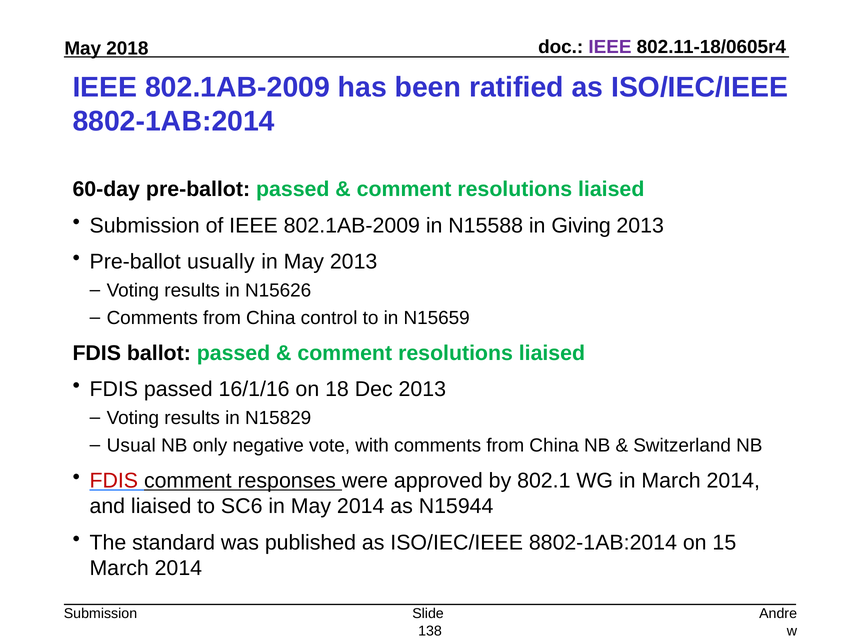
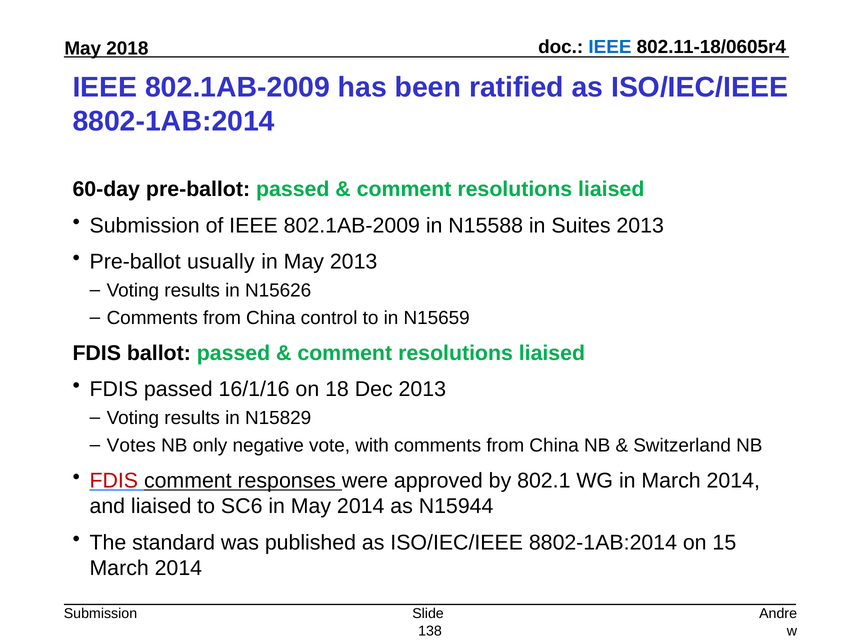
IEEE at (610, 47) colour: purple -> blue
Giving: Giving -> Suites
Usual: Usual -> Votes
